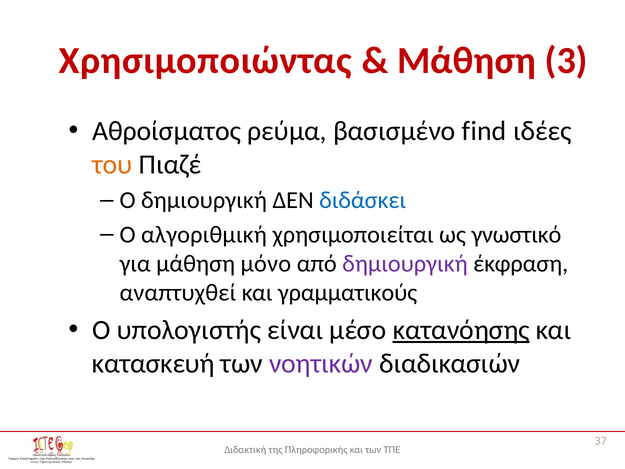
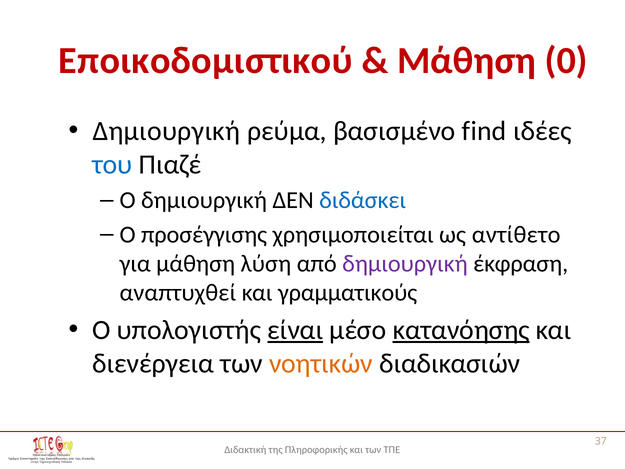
Χρησιμοποιώντας: Χρησιμοποιώντας -> Εποικοδομιστικού
3: 3 -> 0
Αθροίσματος at (167, 131): Αθροίσματος -> Δημιουργική
του colour: orange -> blue
αλγοριθμική: αλγοριθμική -> προσέγγισης
γνωστικό: γνωστικό -> αντίθετο
μόνο: μόνο -> λύση
είναι underline: none -> present
κατασκευή: κατασκευή -> διενέργεια
νοητικών colour: purple -> orange
